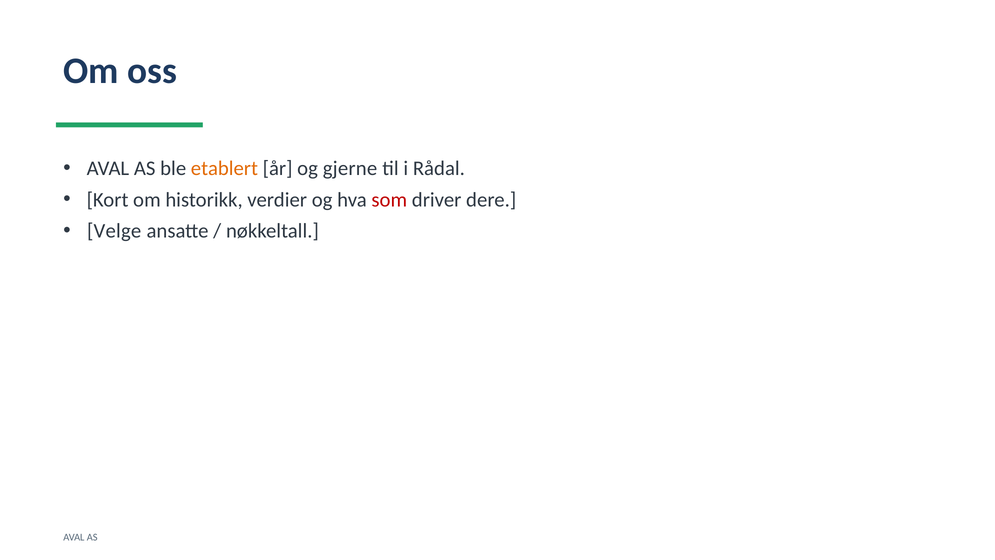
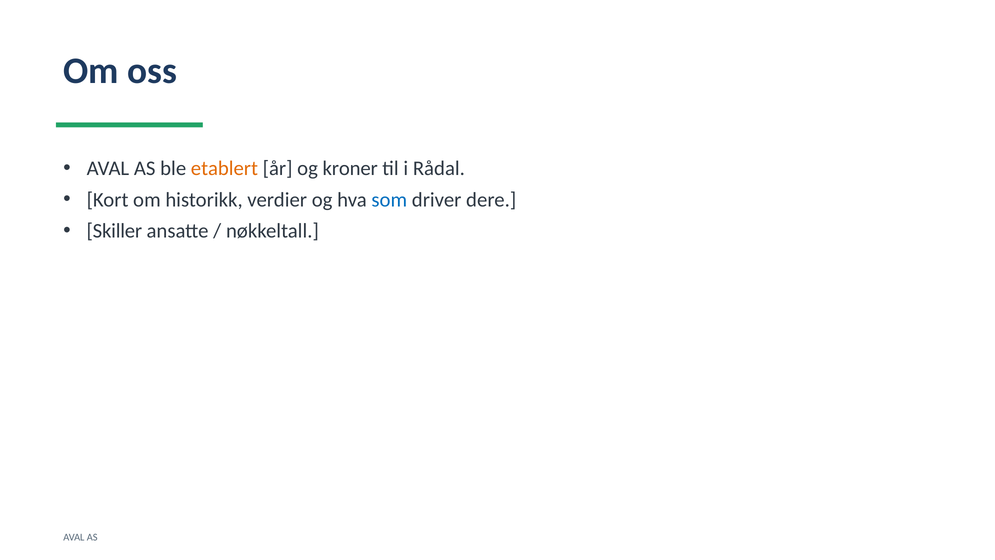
gjerne: gjerne -> kroner
som colour: red -> blue
Velge: Velge -> Skiller
